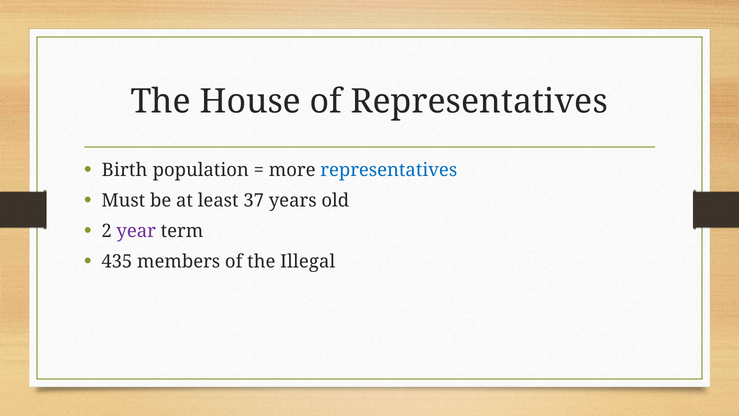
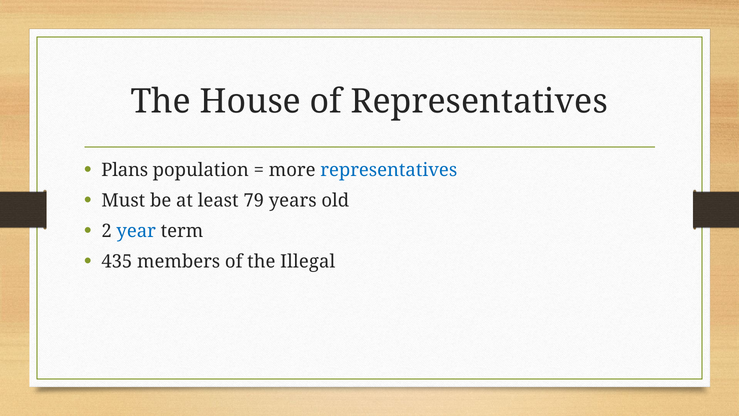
Birth: Birth -> Plans
37: 37 -> 79
year colour: purple -> blue
